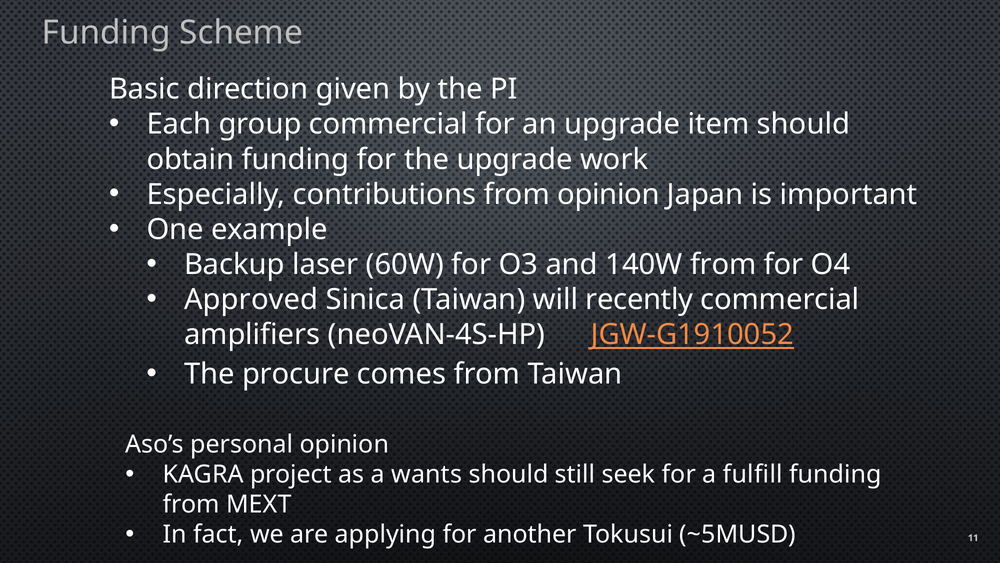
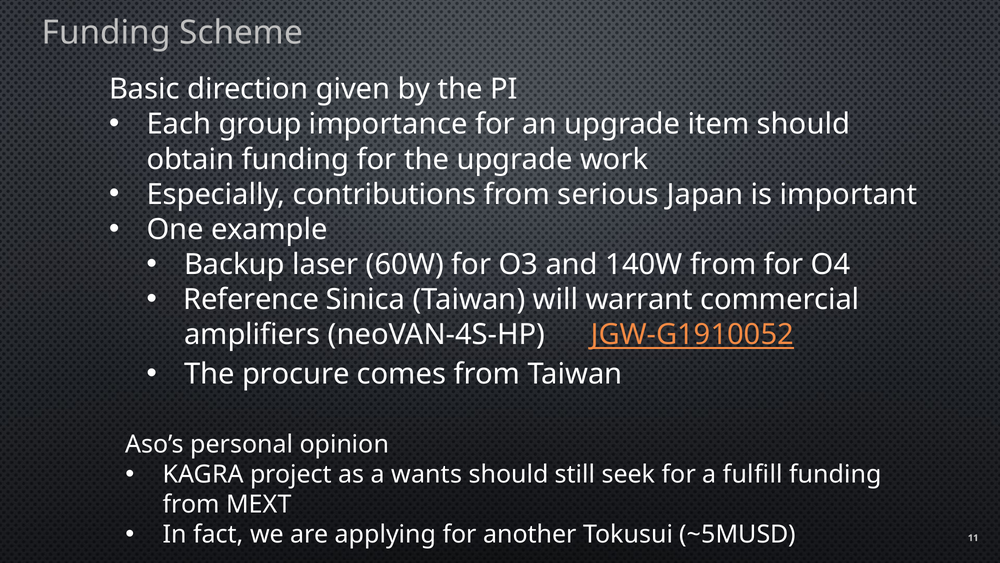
group commercial: commercial -> importance
from opinion: opinion -> serious
Approved: Approved -> Reference
recently: recently -> warrant
